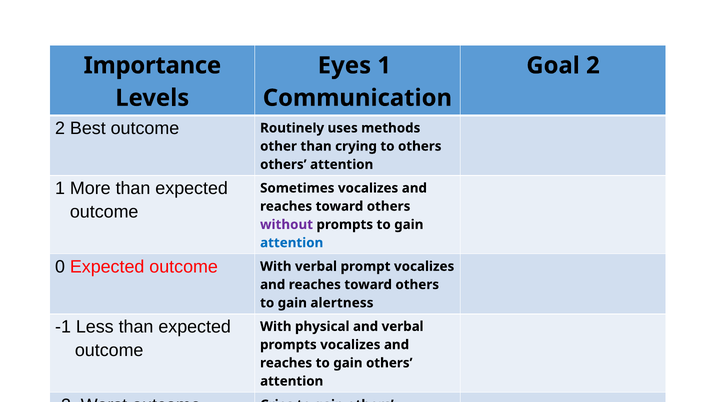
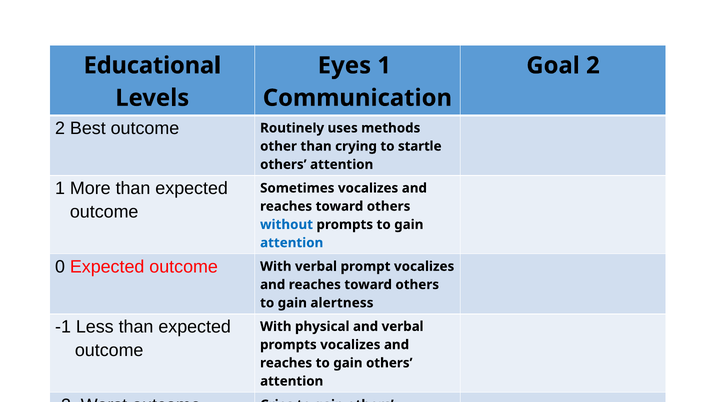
Importance: Importance -> Educational
to others: others -> startle
without colour: purple -> blue
